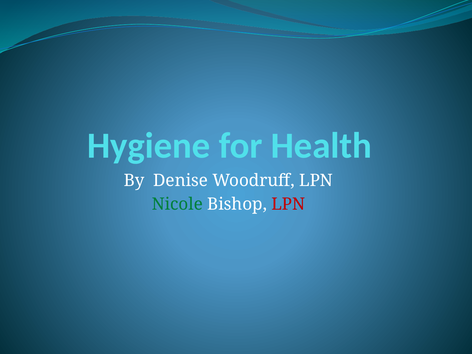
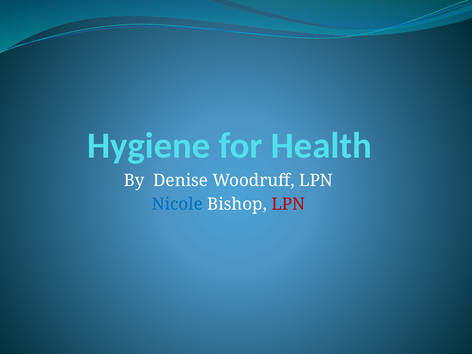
Nicole colour: green -> blue
